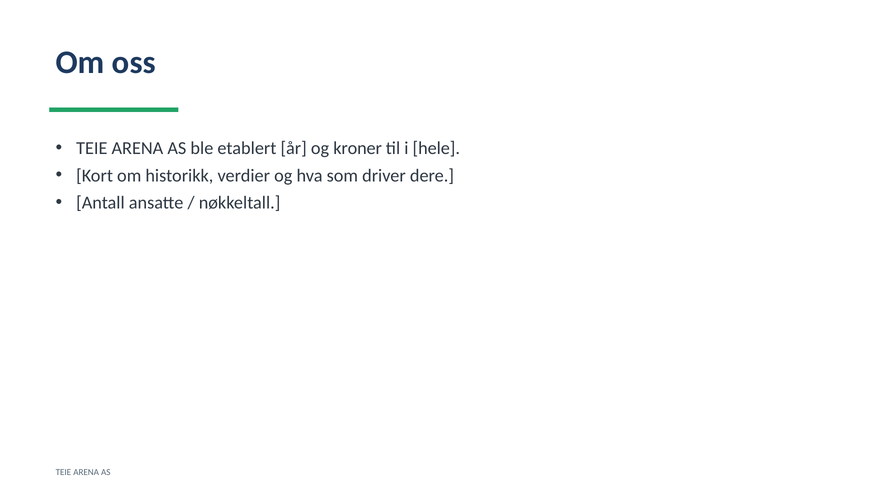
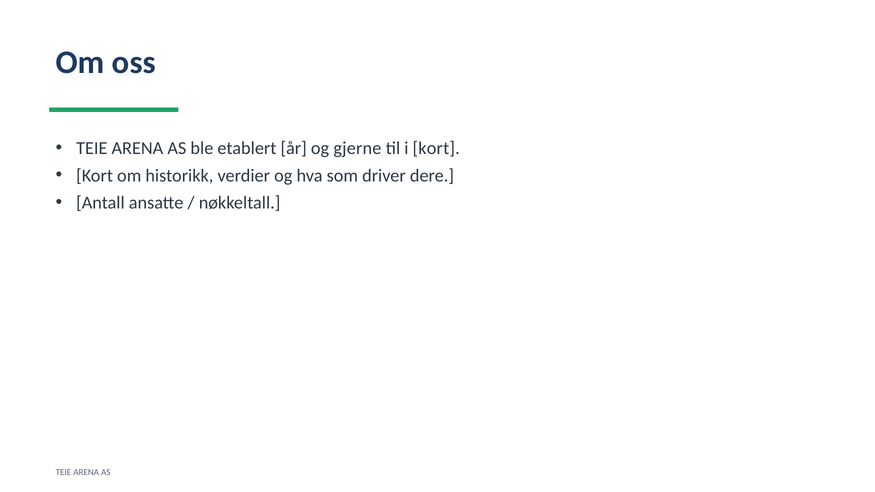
kroner: kroner -> gjerne
i hele: hele -> kort
